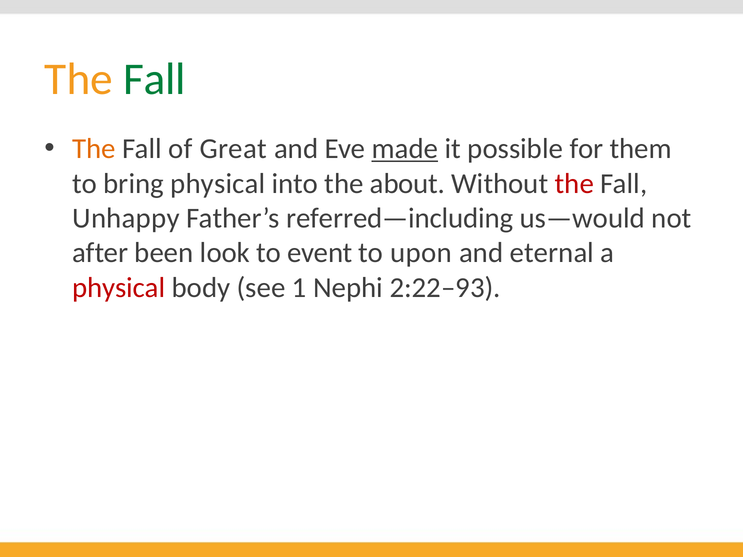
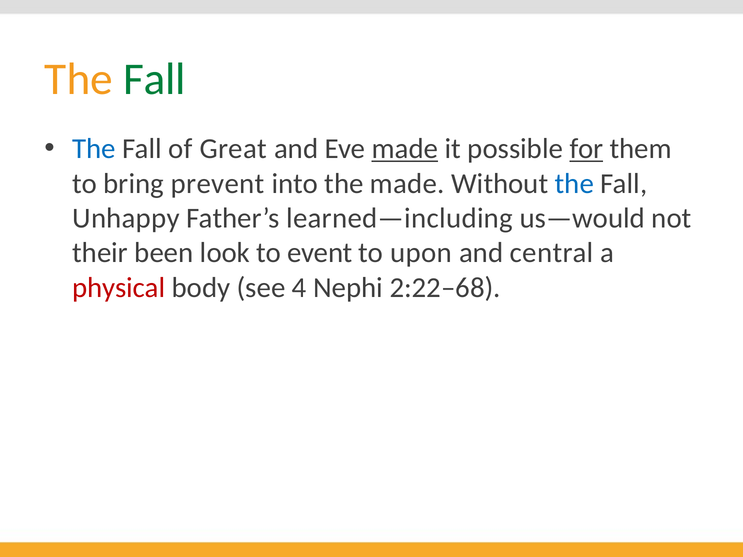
The at (94, 149) colour: orange -> blue
for underline: none -> present
bring physical: physical -> prevent
the about: about -> made
the at (574, 184) colour: red -> blue
referred—including: referred—including -> learned—including
after: after -> their
eternal: eternal -> central
1: 1 -> 4
2:22–93: 2:22–93 -> 2:22–68
